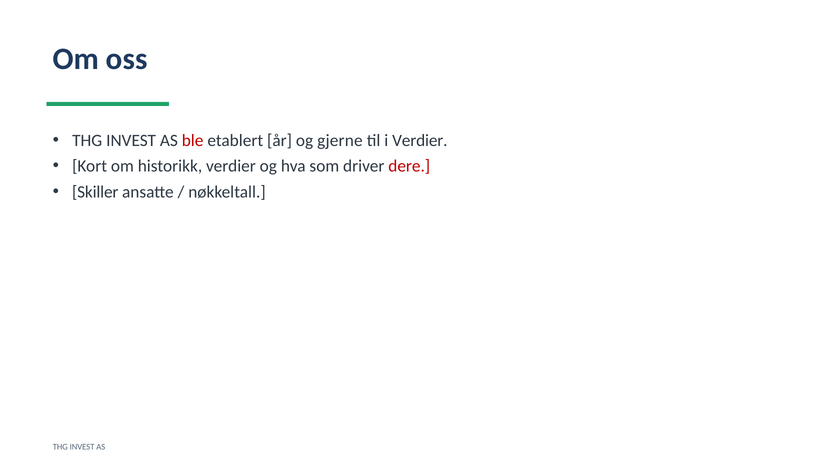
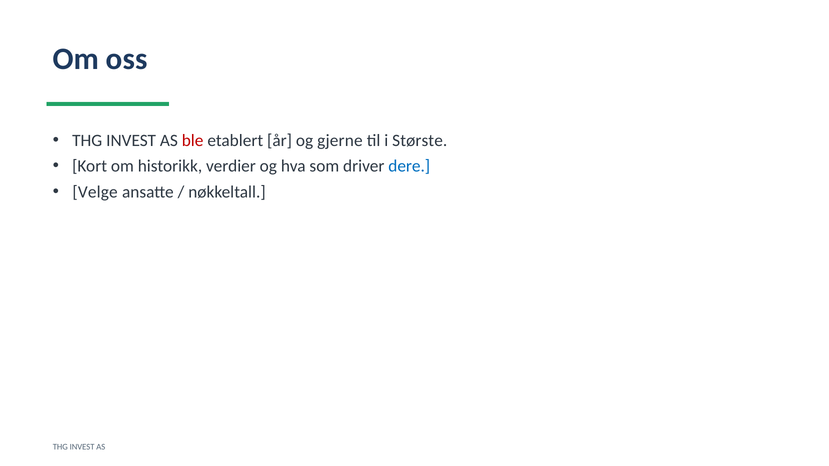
i Verdier: Verdier -> Største
dere colour: red -> blue
Skiller: Skiller -> Velge
